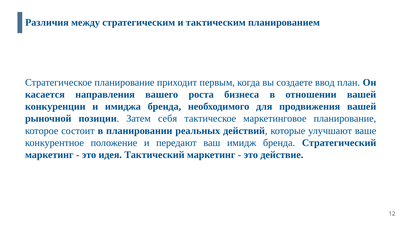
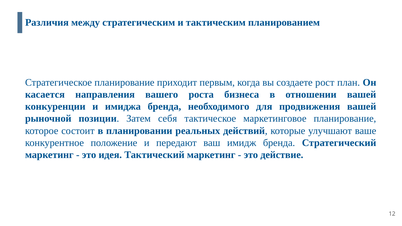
ввод: ввод -> рост
